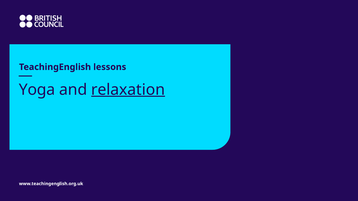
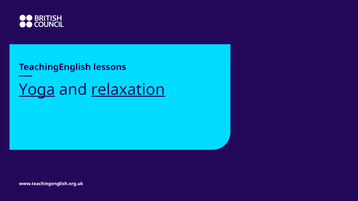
Yoga underline: none -> present
